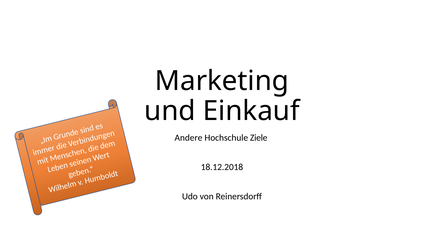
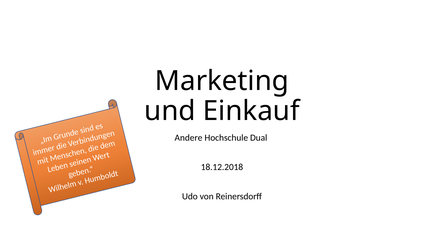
Ziele: Ziele -> Dual
